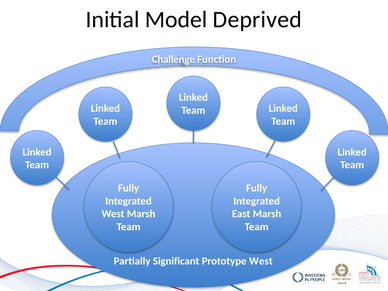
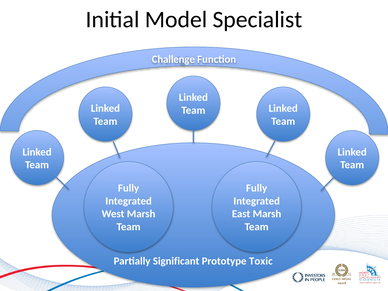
Deprived: Deprived -> Specialist
Prototype West: West -> Toxic
